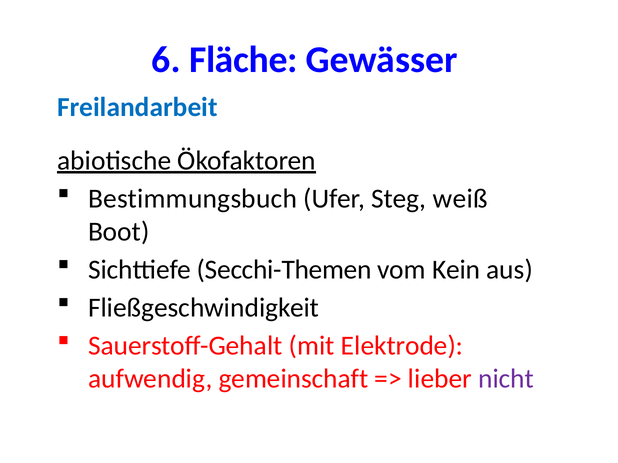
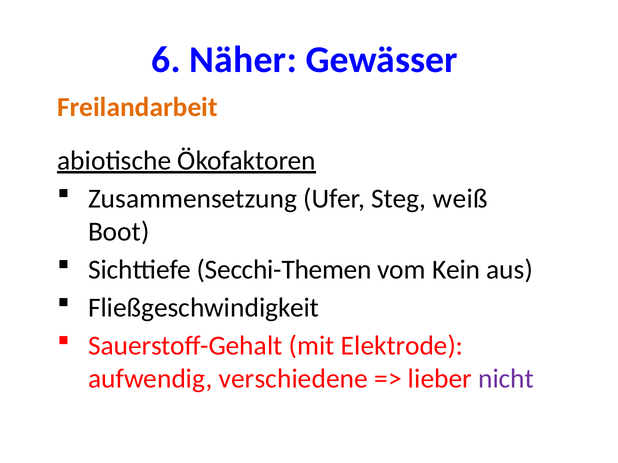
Fläche: Fläche -> Näher
Freilandarbeit colour: blue -> orange
Bestimmungsbuch: Bestimmungsbuch -> Zusammensetzung
gemeinschaft: gemeinschaft -> verschiedene
